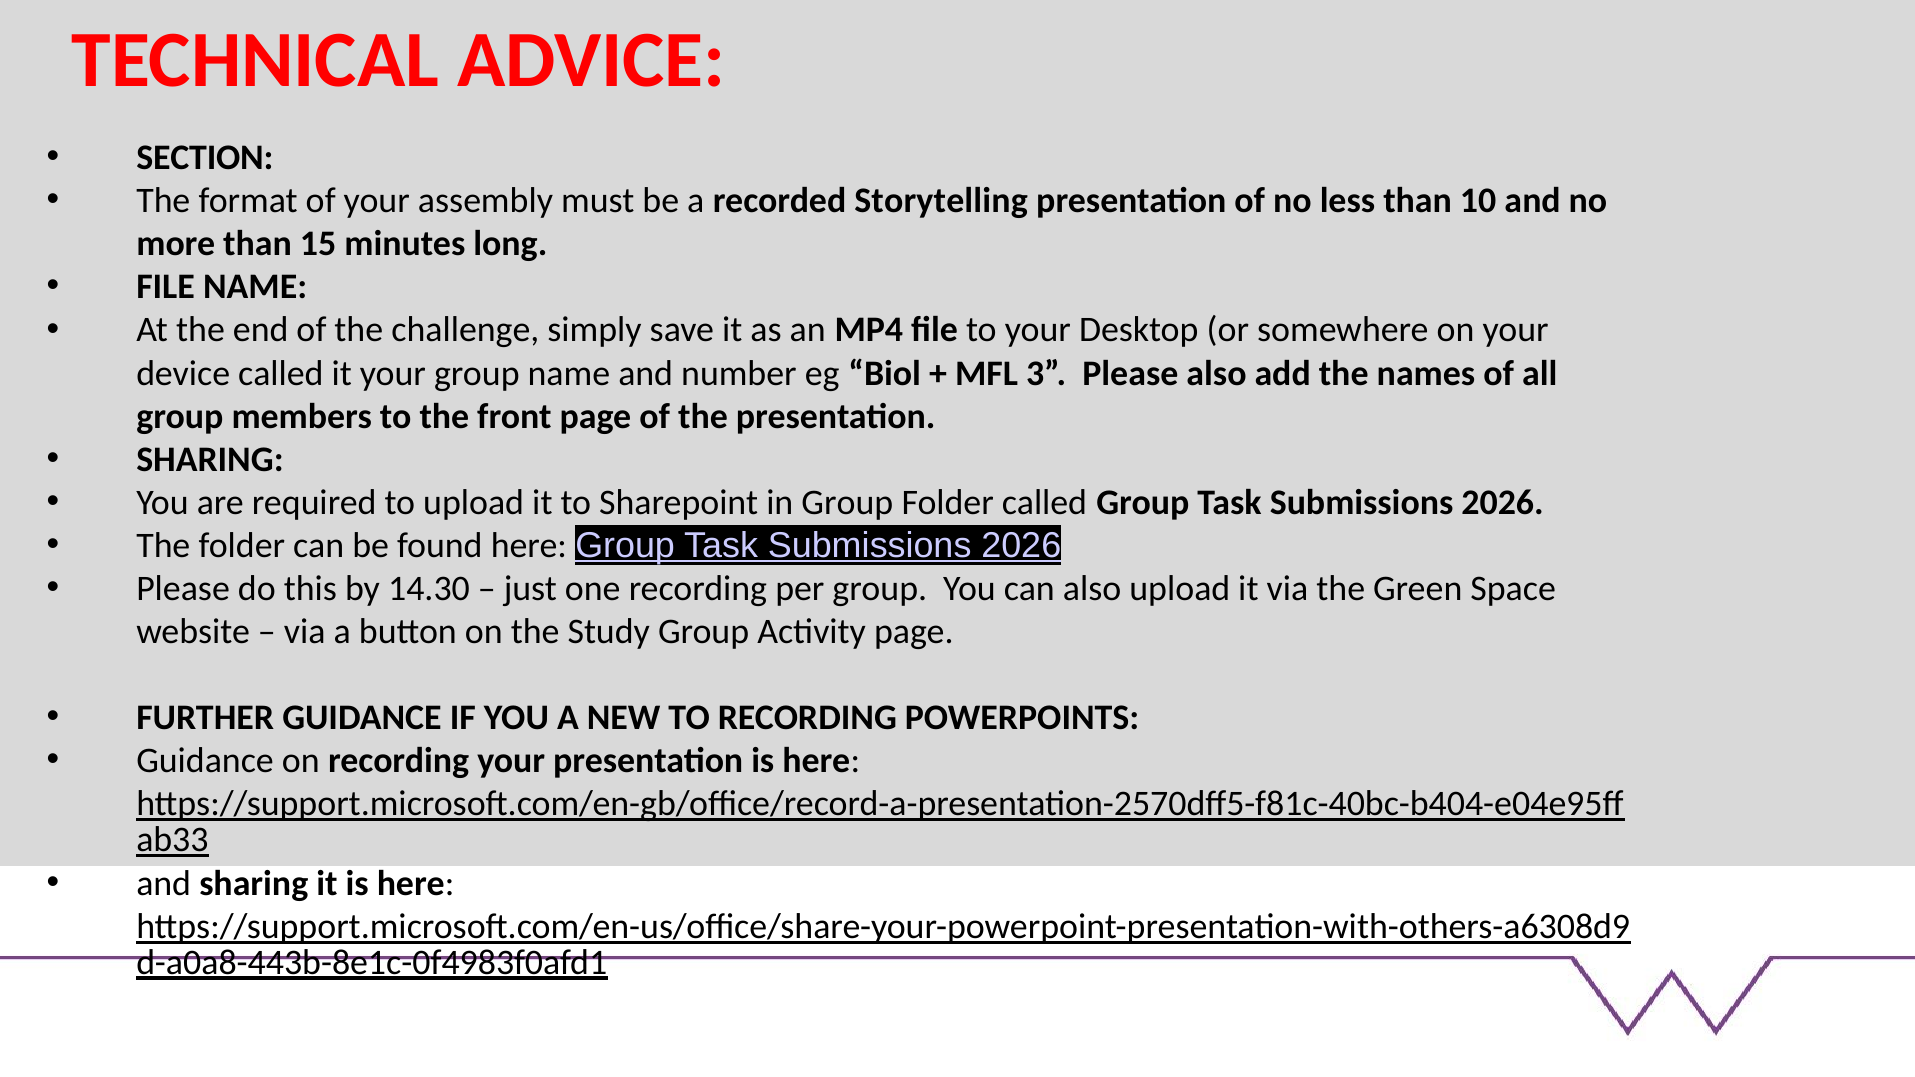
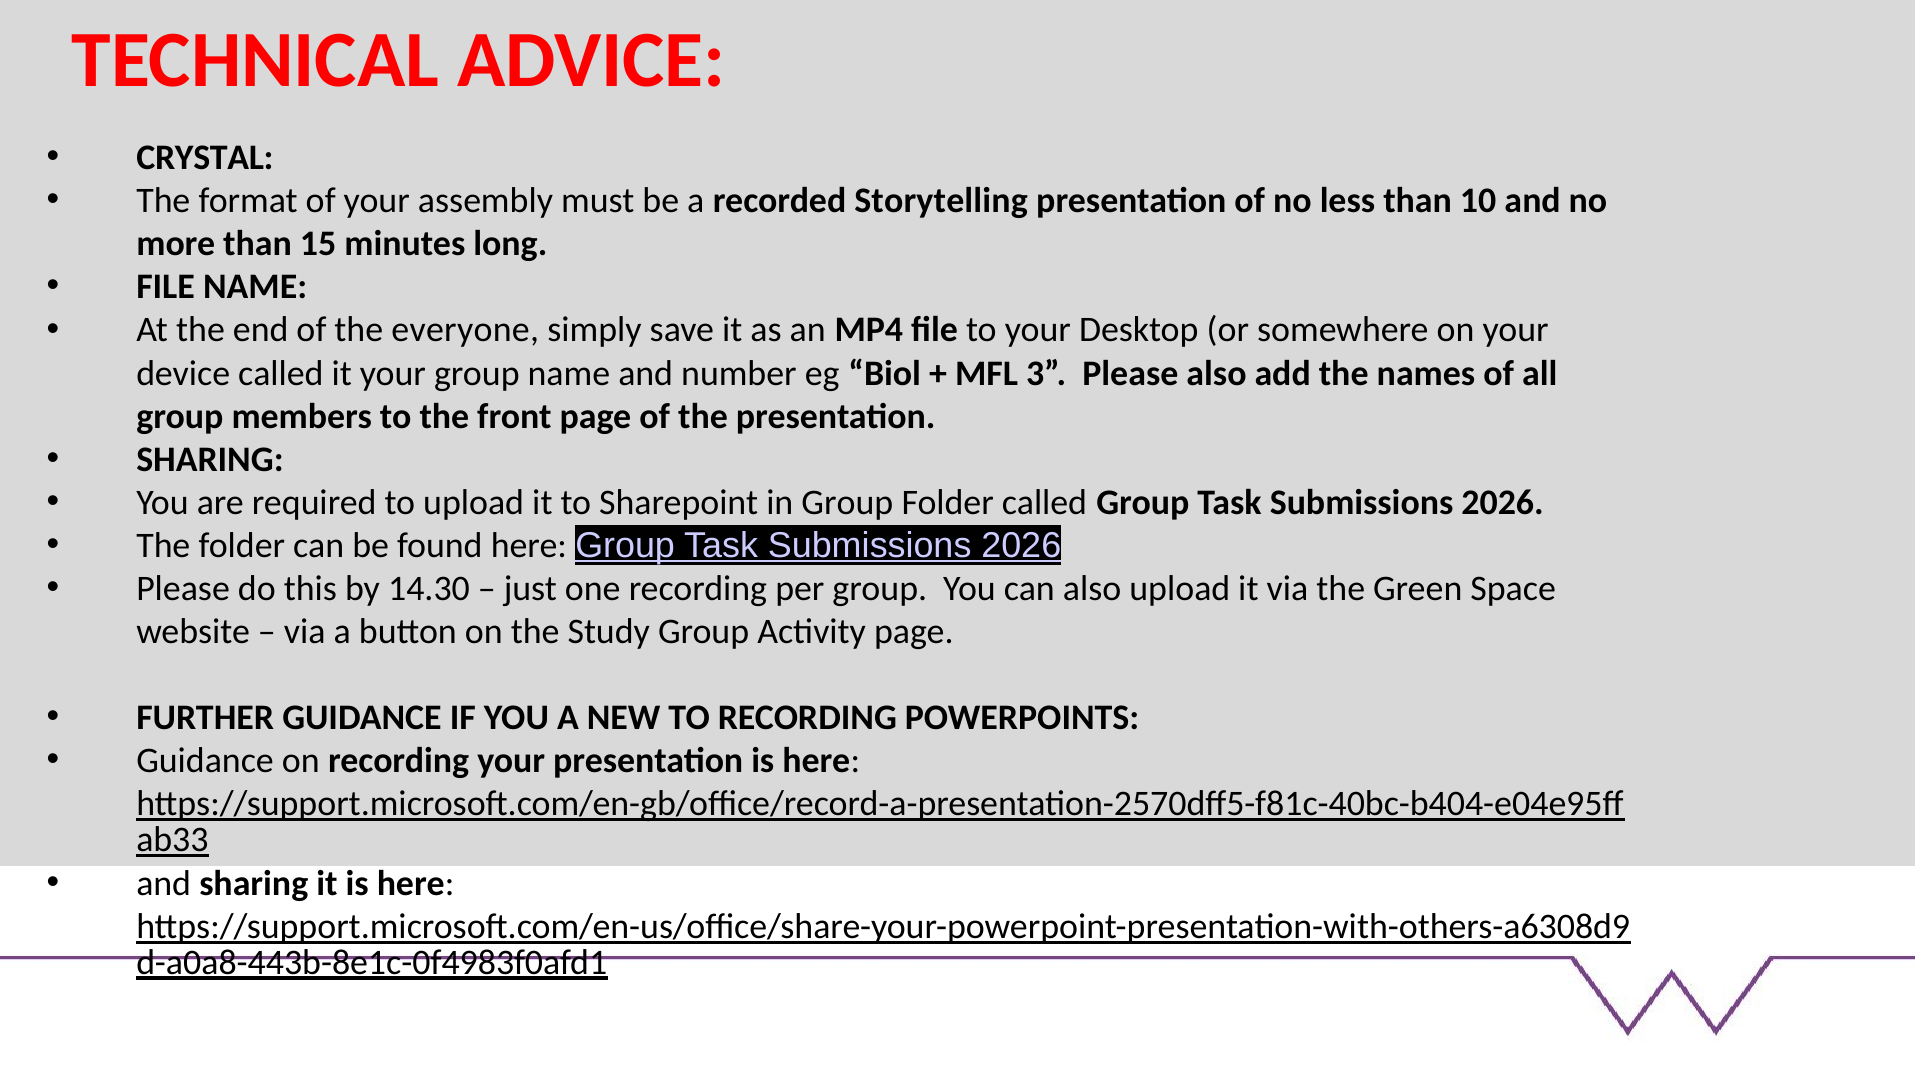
SECTION: SECTION -> CRYSTAL
challenge: challenge -> everyone
